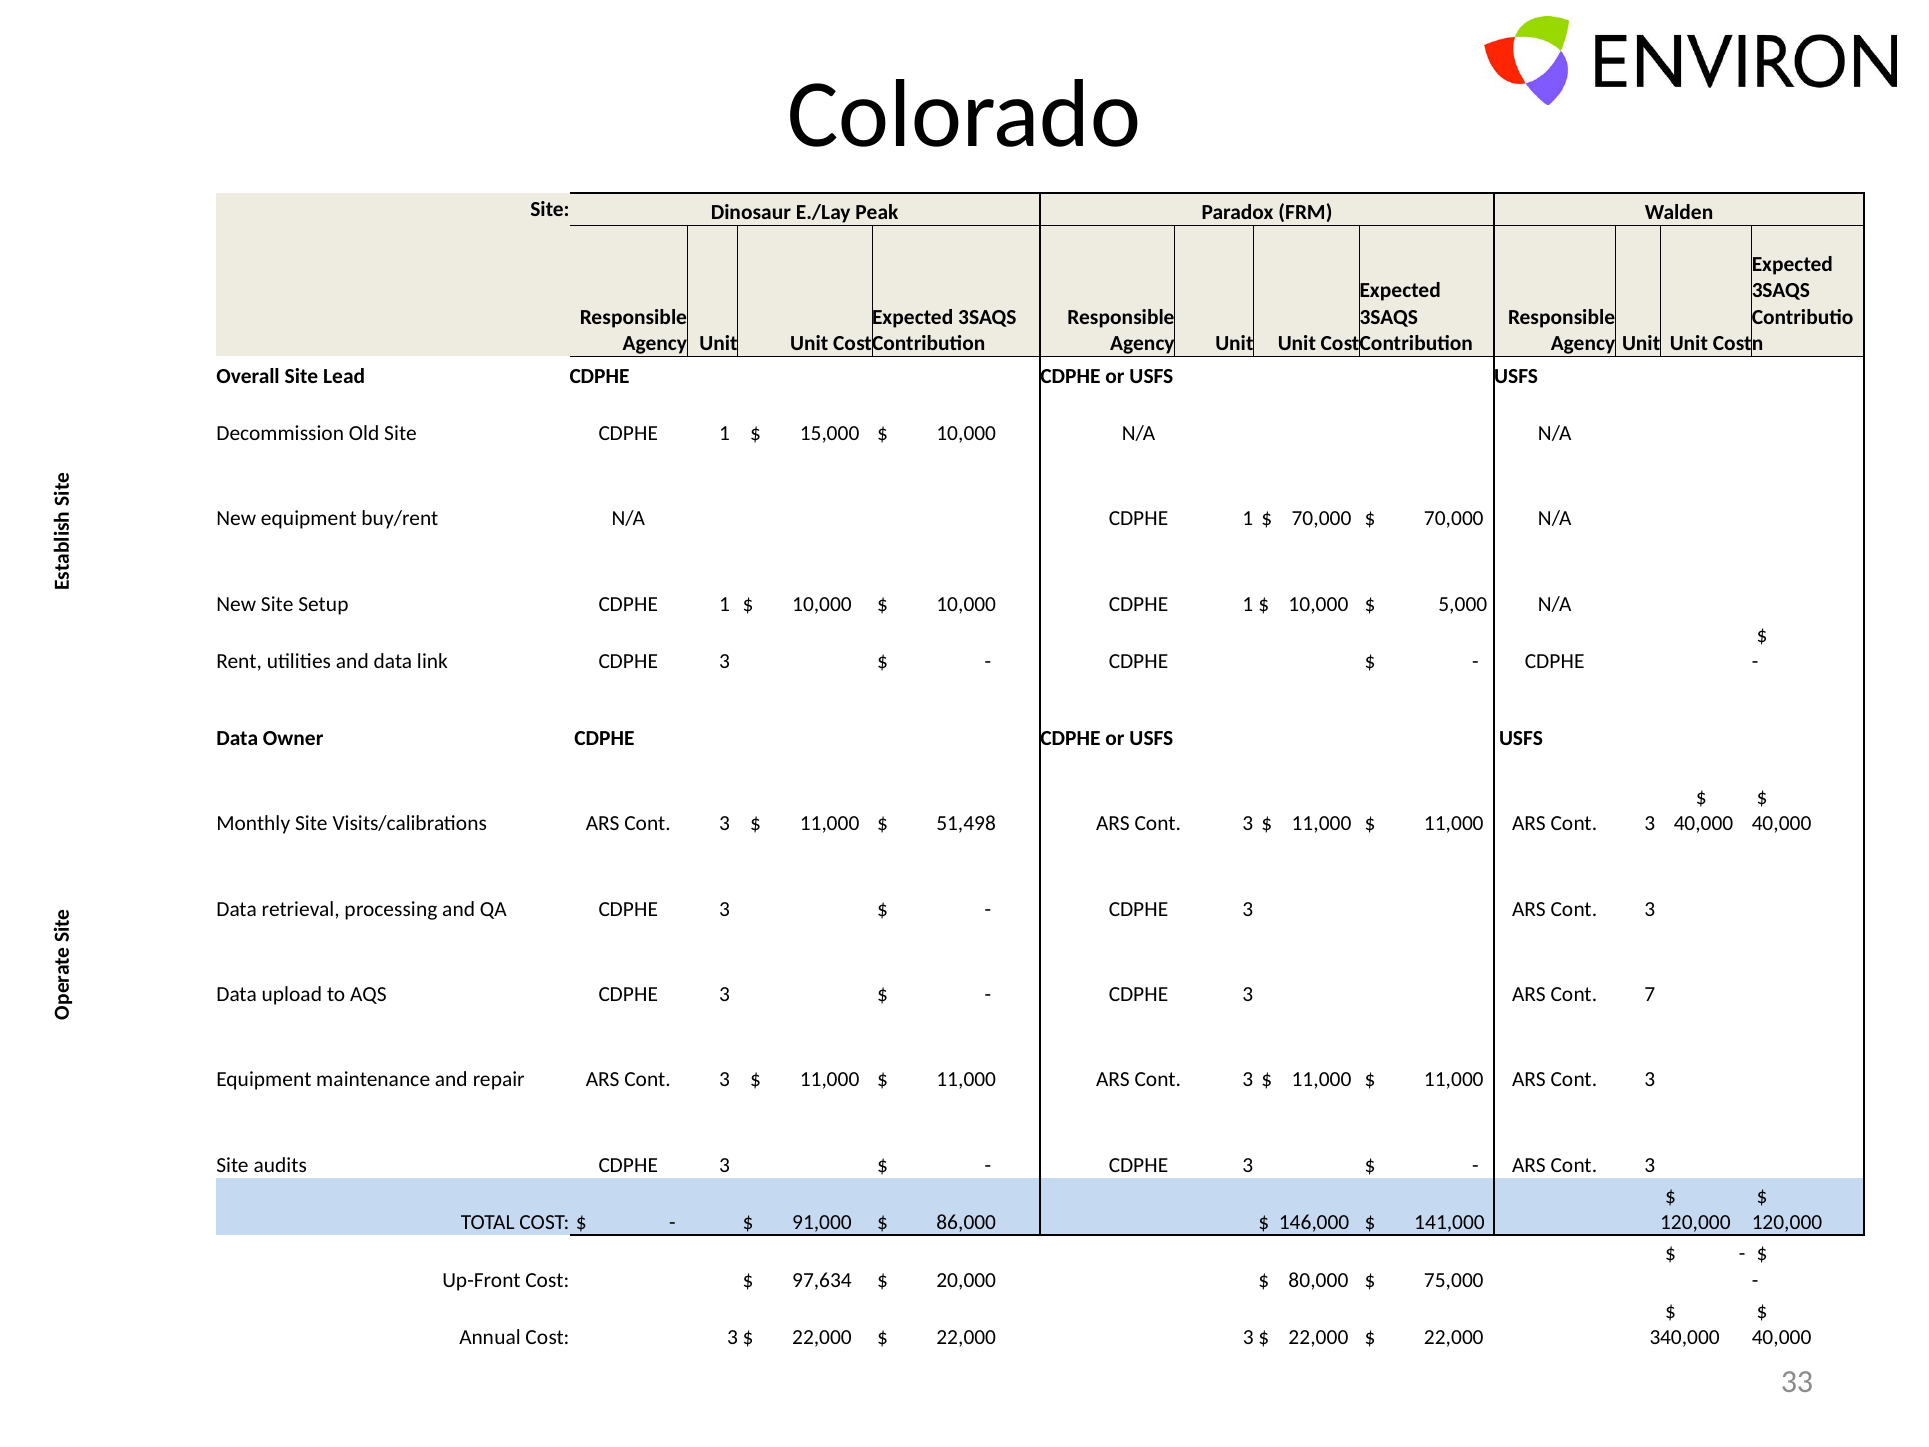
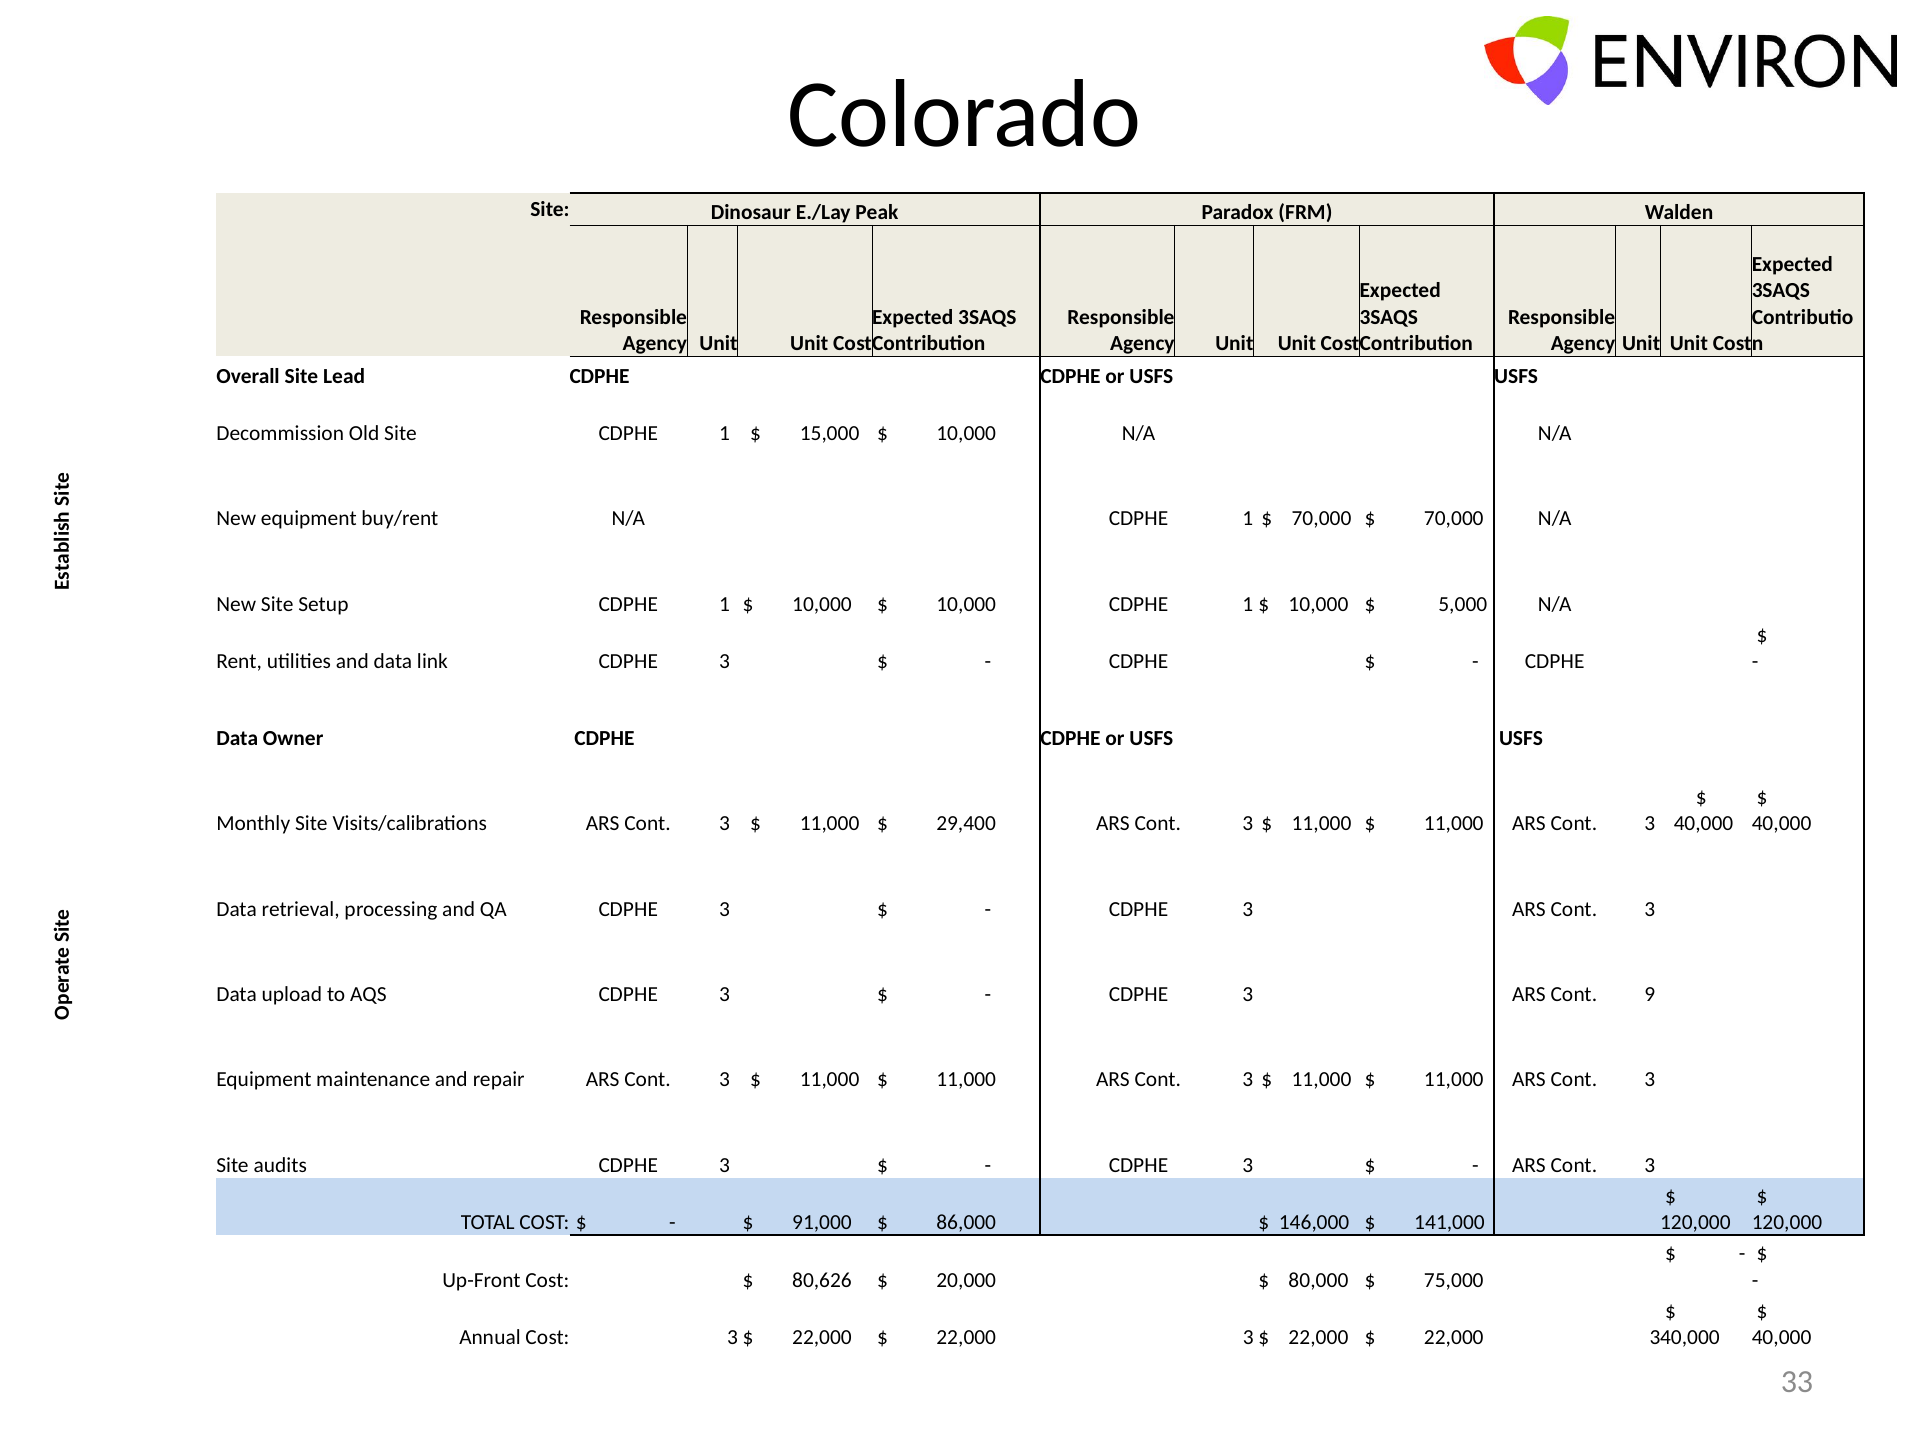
51,498: 51,498 -> 29,400
7: 7 -> 9
97,634: 97,634 -> 80,626
